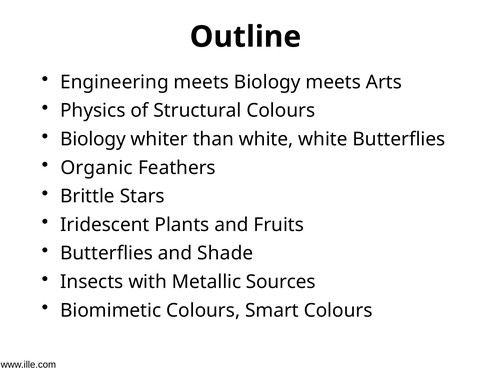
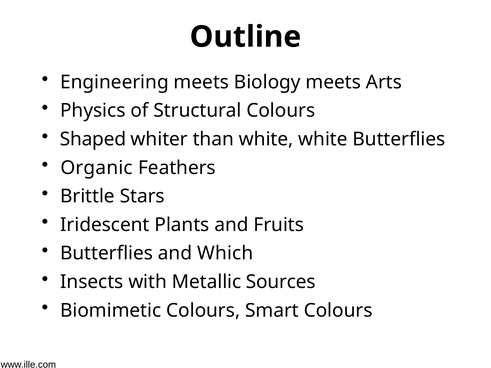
Biology at (93, 139): Biology -> Shaped
Shade: Shade -> Which
